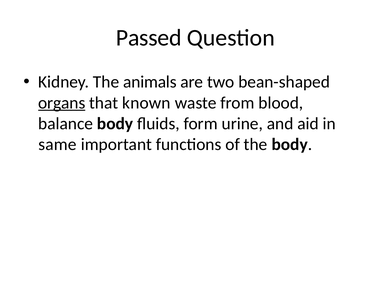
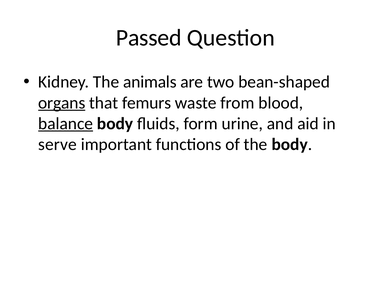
known: known -> femurs
balance underline: none -> present
same: same -> serve
